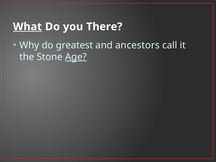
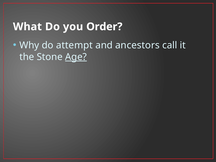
What underline: present -> none
There: There -> Order
greatest: greatest -> attempt
